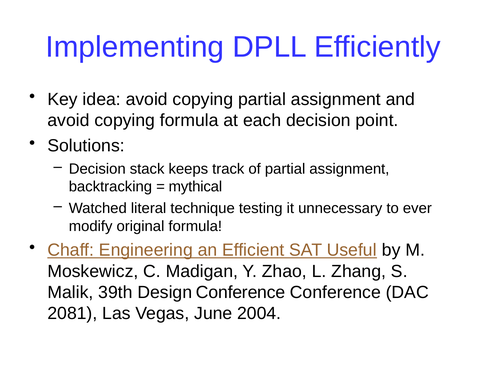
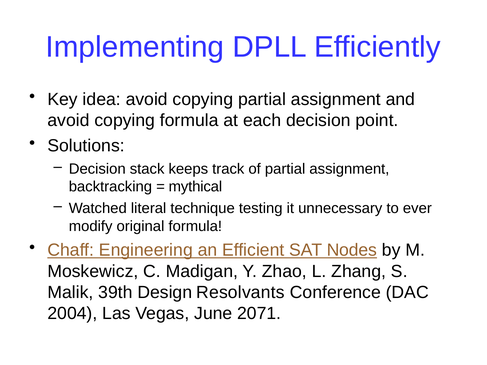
Useful: Useful -> Nodes
Design Conference: Conference -> Resolvants
2081: 2081 -> 2004
2004: 2004 -> 2071
